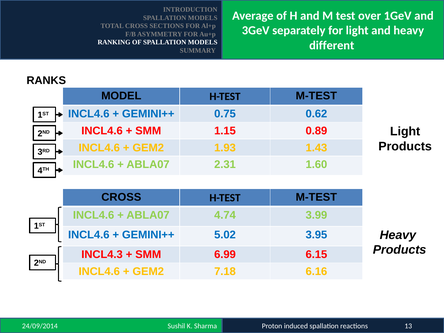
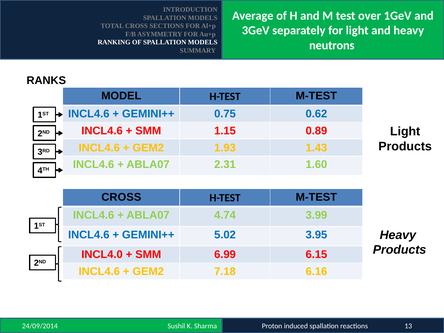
different: different -> neutrons
INCL4.3: INCL4.3 -> INCL4.0
